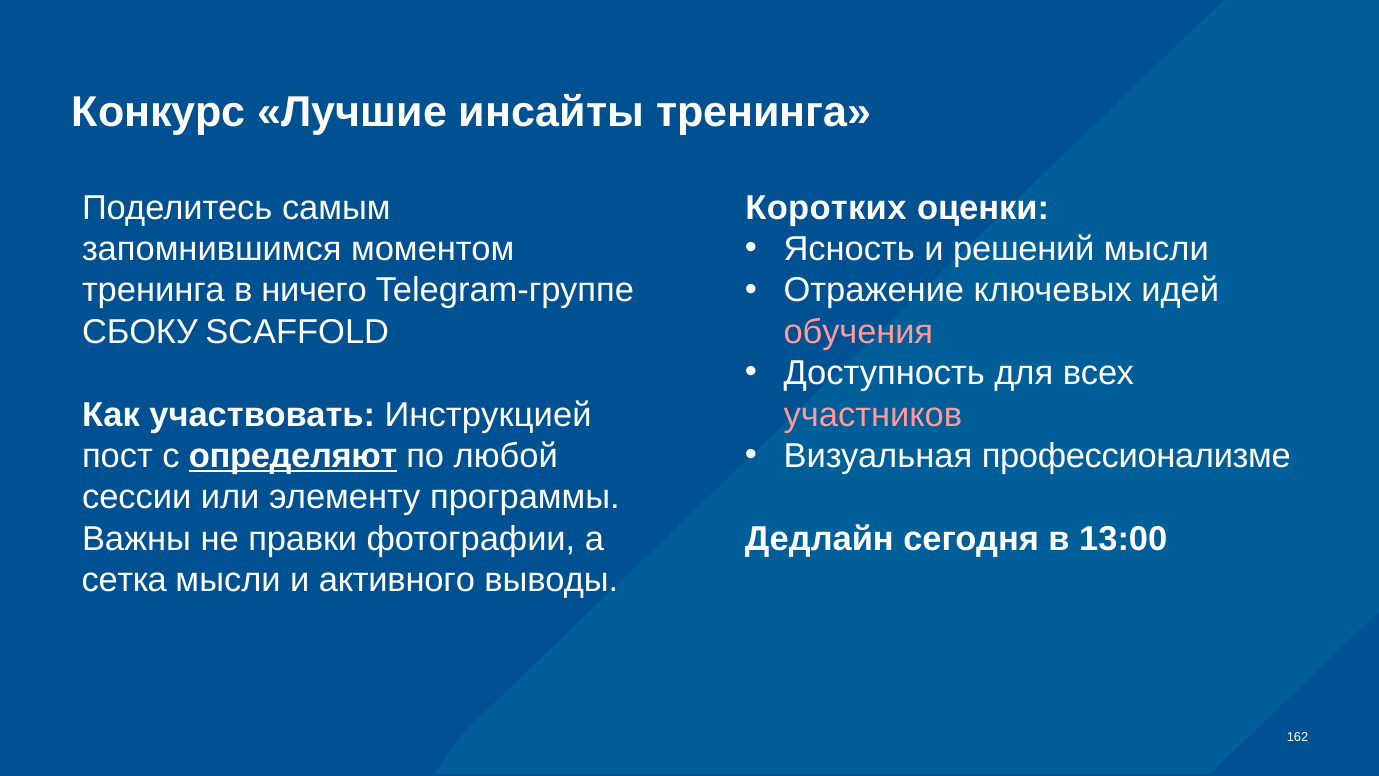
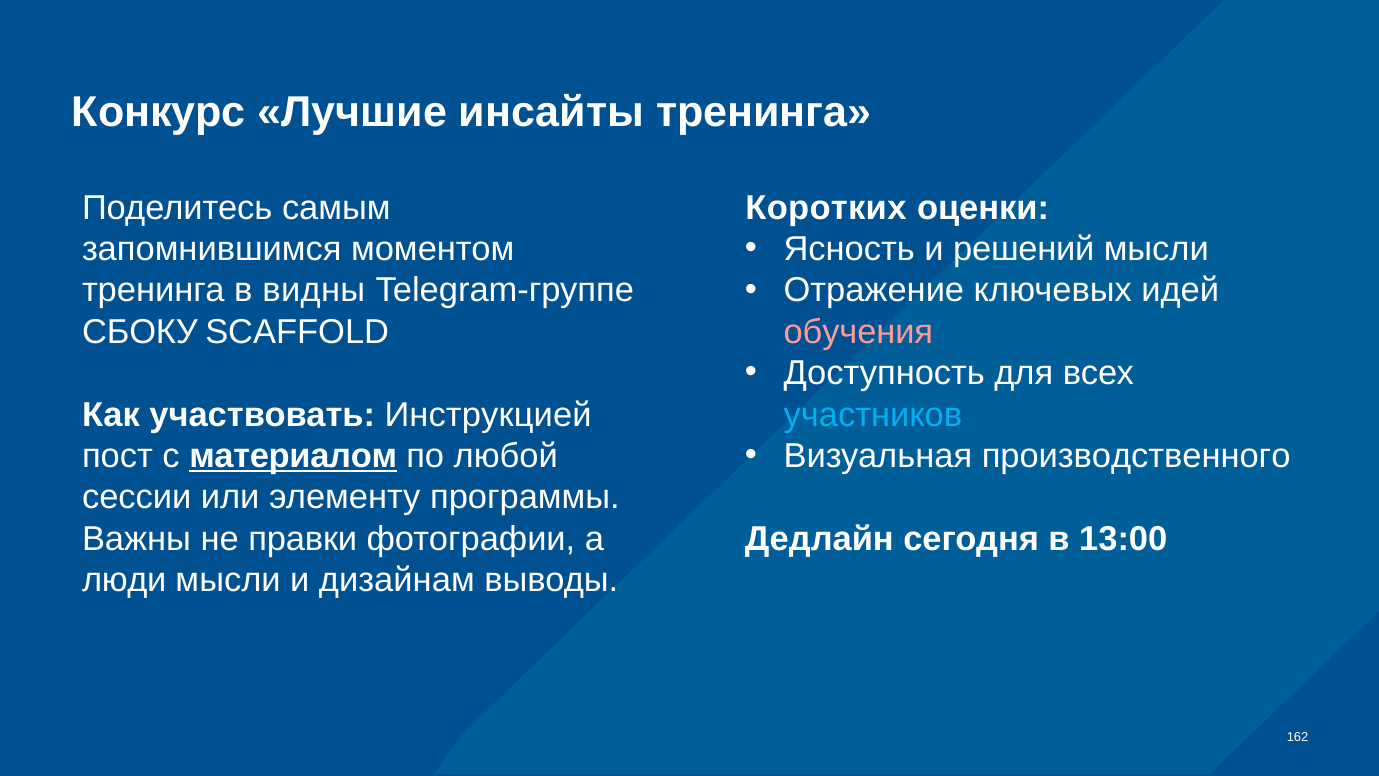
ничего: ничего -> видны
участников colour: pink -> light blue
профессионализме: профессионализме -> производственного
определяют: определяют -> материалом
сетка: сетка -> люди
активного: активного -> дизайнам
